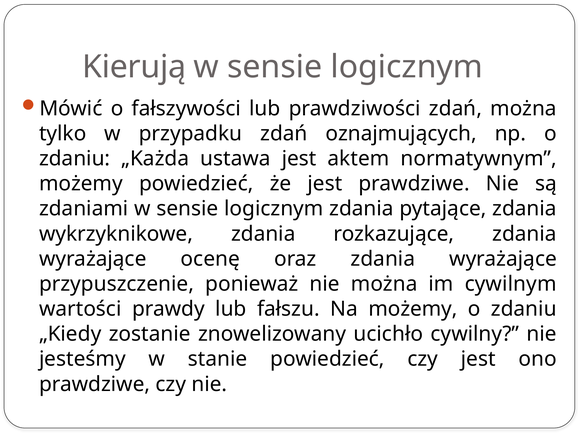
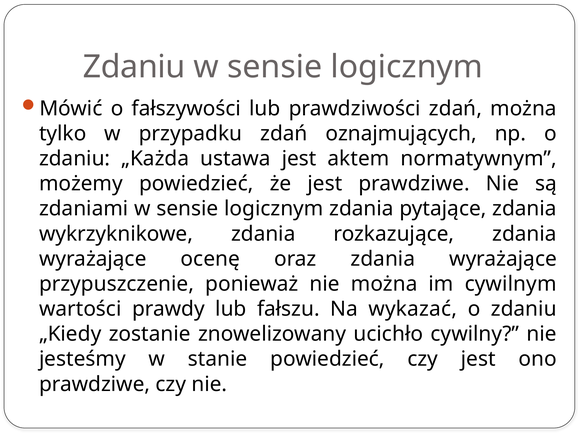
Kierują at (134, 67): Kierują -> Zdaniu
Na możemy: możemy -> wykazać
